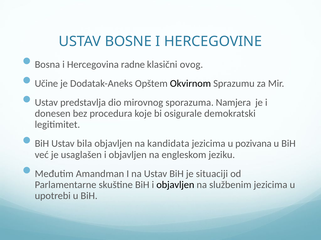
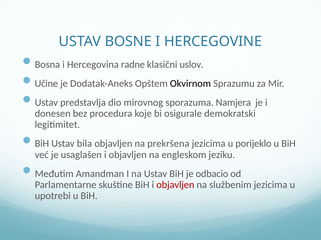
ovog: ovog -> uslov
kandidata: kandidata -> prekršena
pozivana: pozivana -> porijeklo
situaciji: situaciji -> odbacio
objavljen at (175, 185) colour: black -> red
